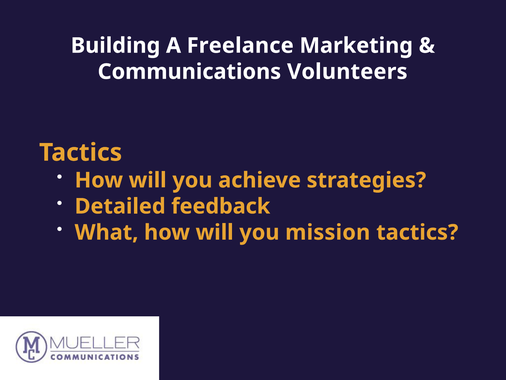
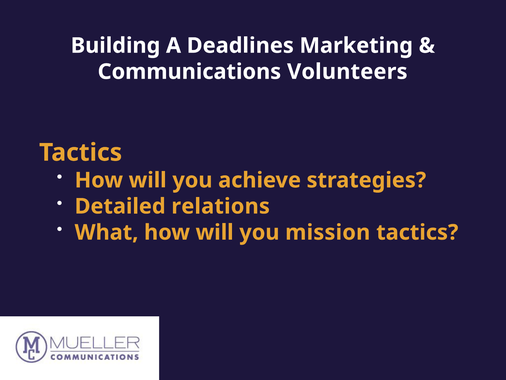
Freelance: Freelance -> Deadlines
feedback: feedback -> relations
